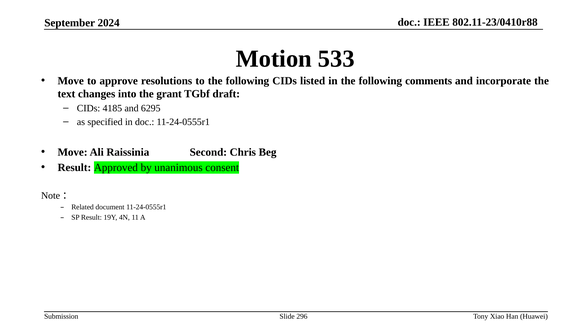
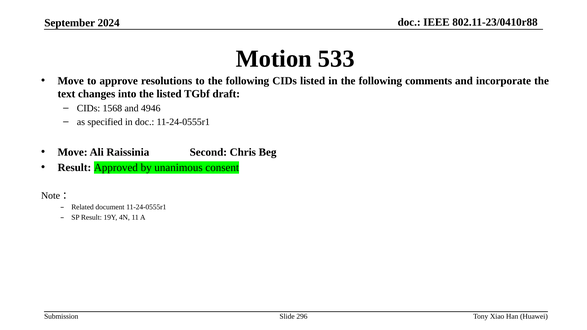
the grant: grant -> listed
4185: 4185 -> 1568
6295: 6295 -> 4946
